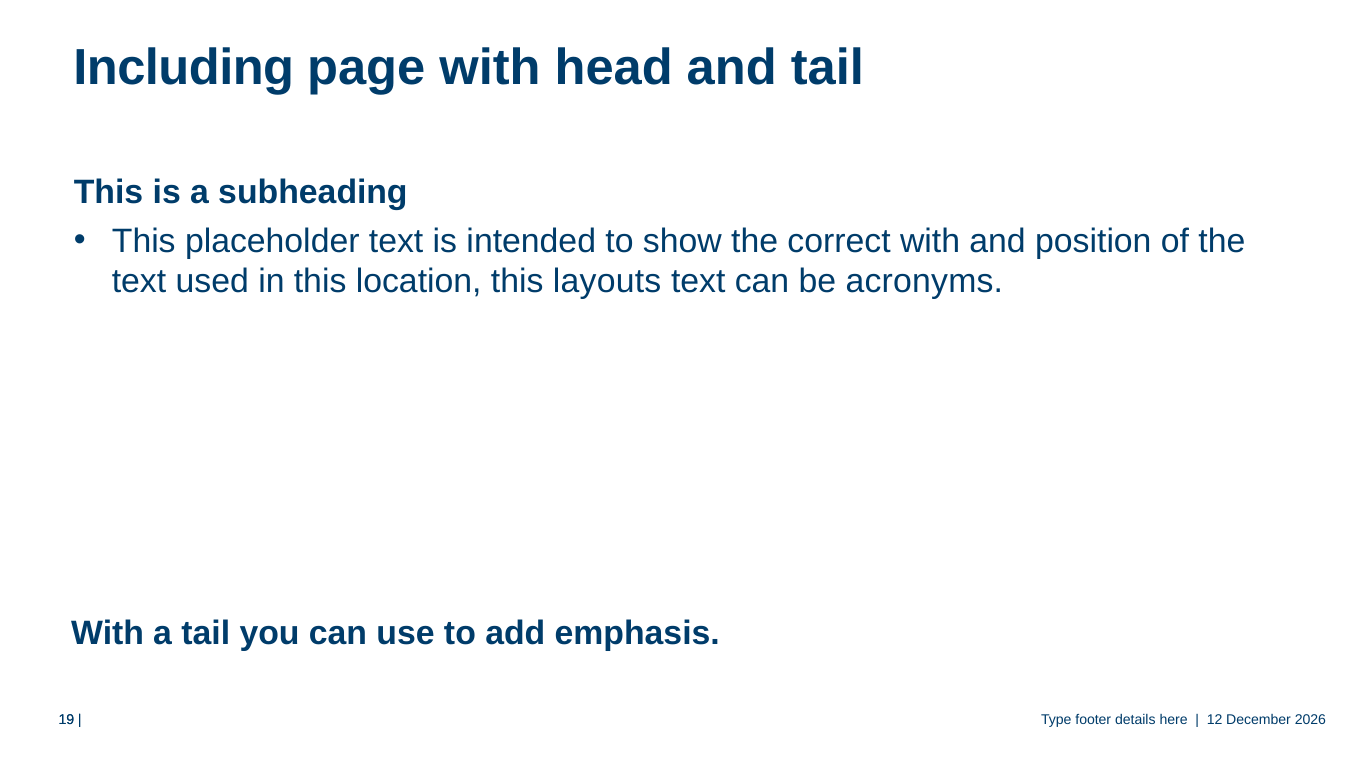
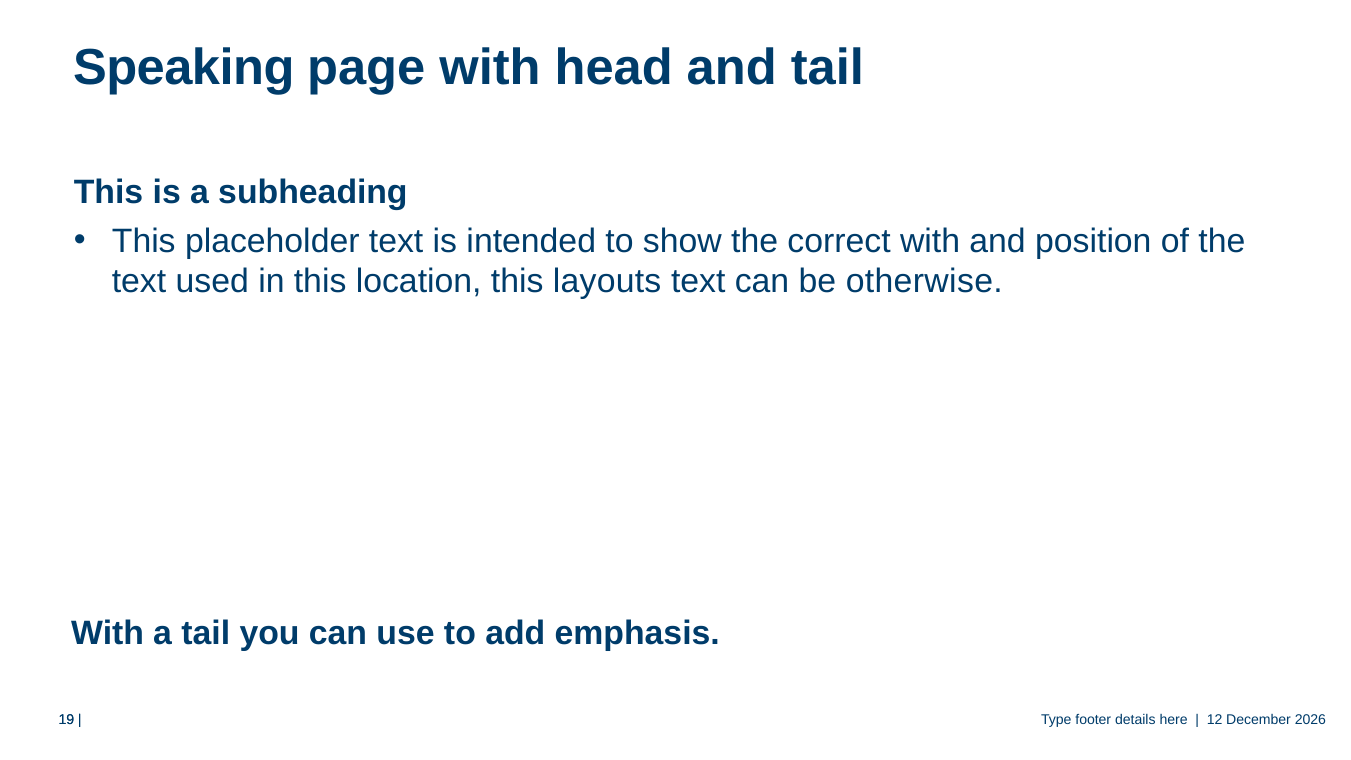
Including: Including -> Speaking
acronyms: acronyms -> otherwise
